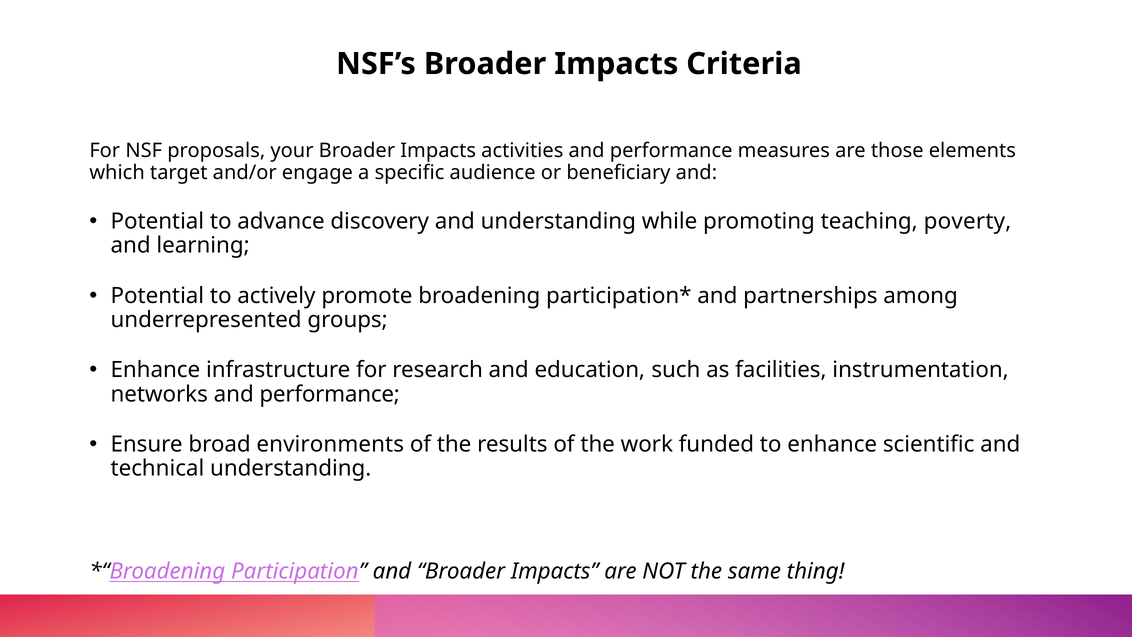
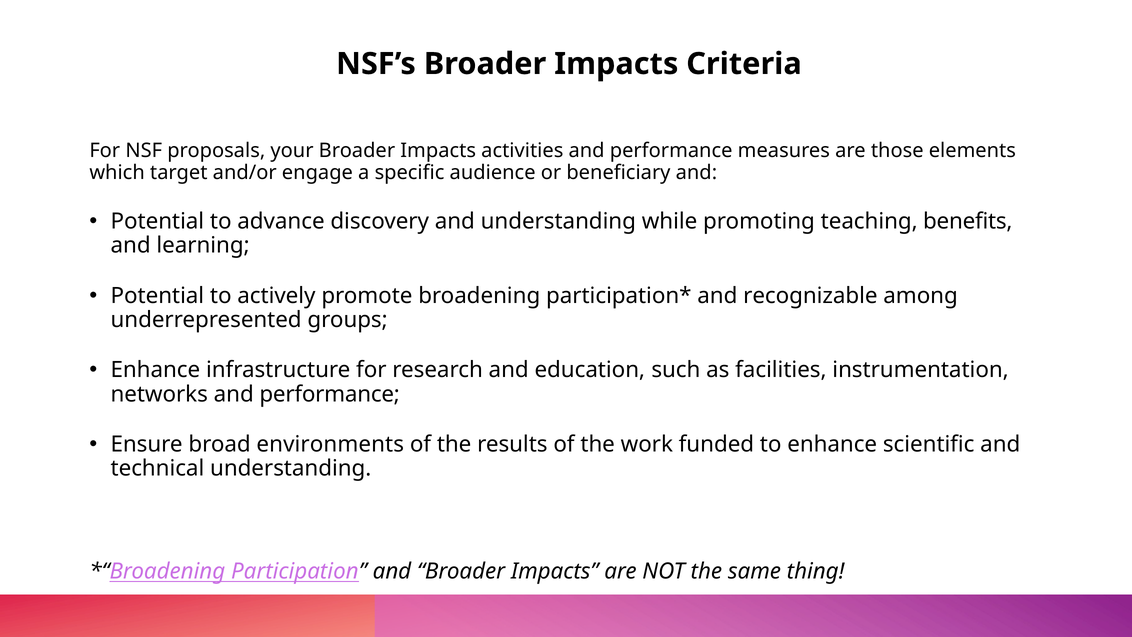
poverty: poverty -> benefits
partnerships: partnerships -> recognizable
